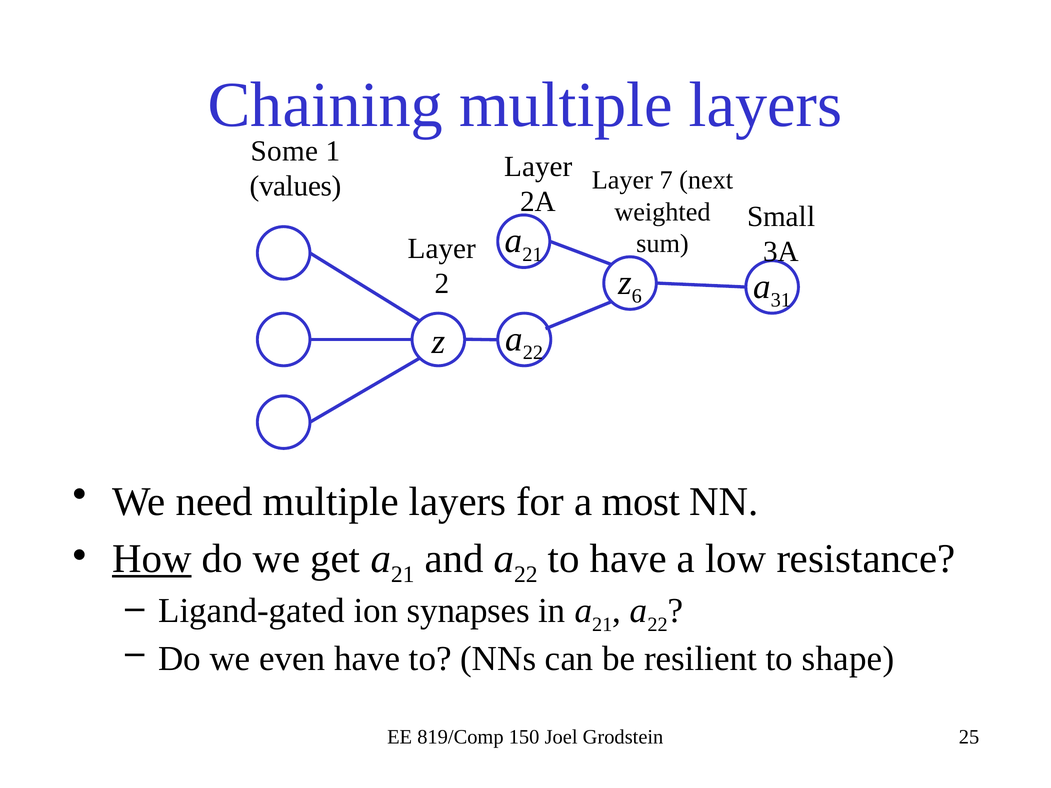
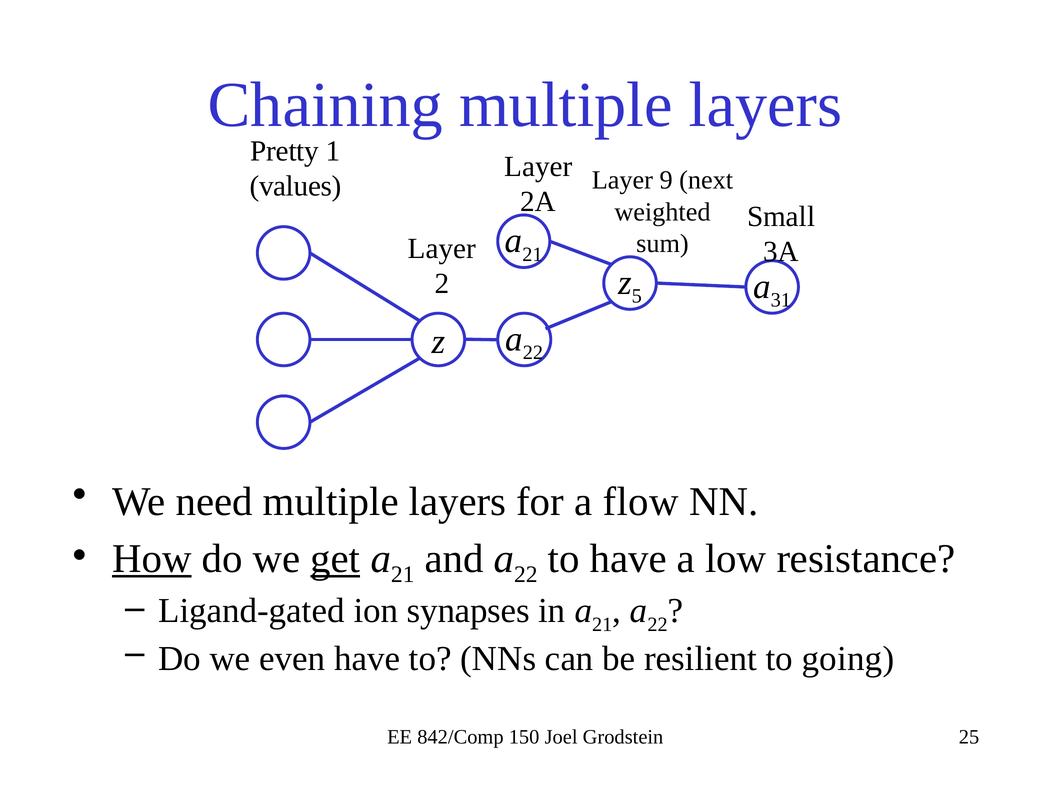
Some: Some -> Pretty
7: 7 -> 9
6: 6 -> 5
most: most -> flow
get underline: none -> present
shape: shape -> going
819/Comp: 819/Comp -> 842/Comp
